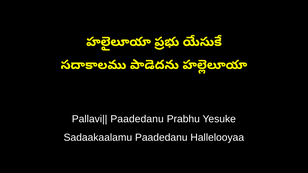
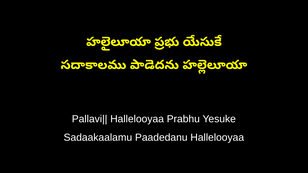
Paadedanu at (137, 119): Paadedanu -> Hallelooyaa
